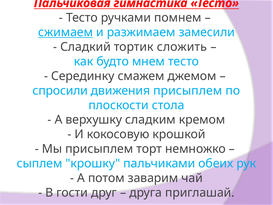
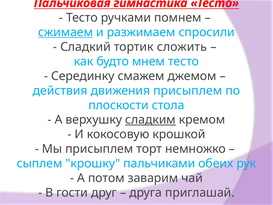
замесили: замесили -> спросили
спросили: спросили -> действия
сладким underline: none -> present
